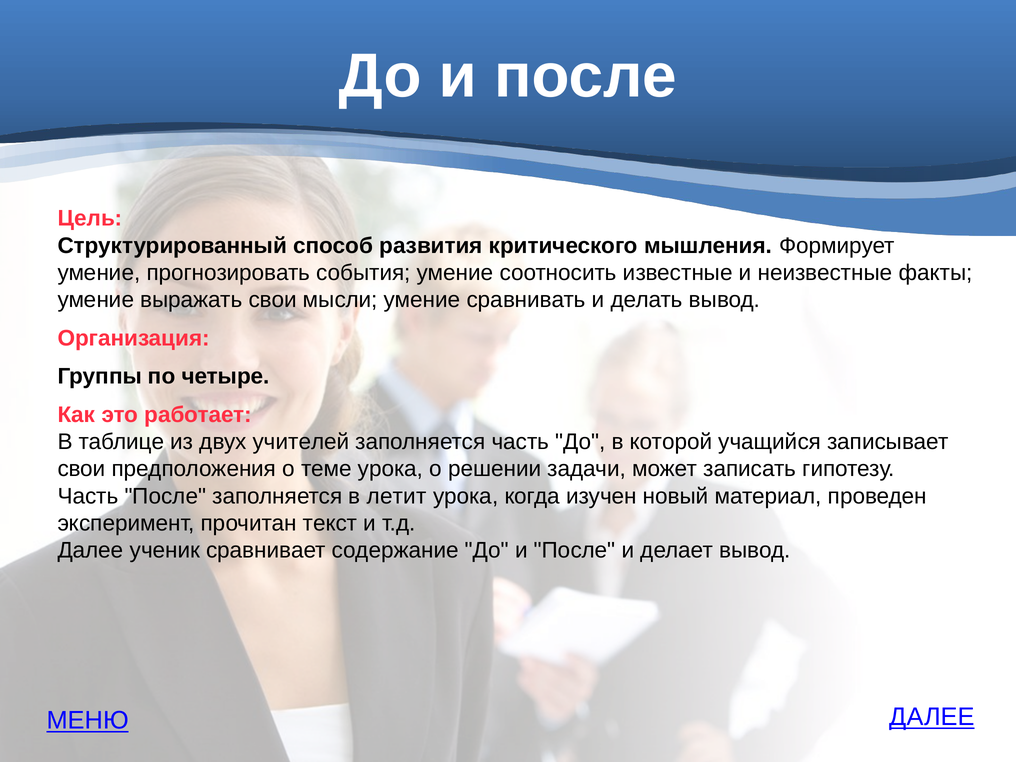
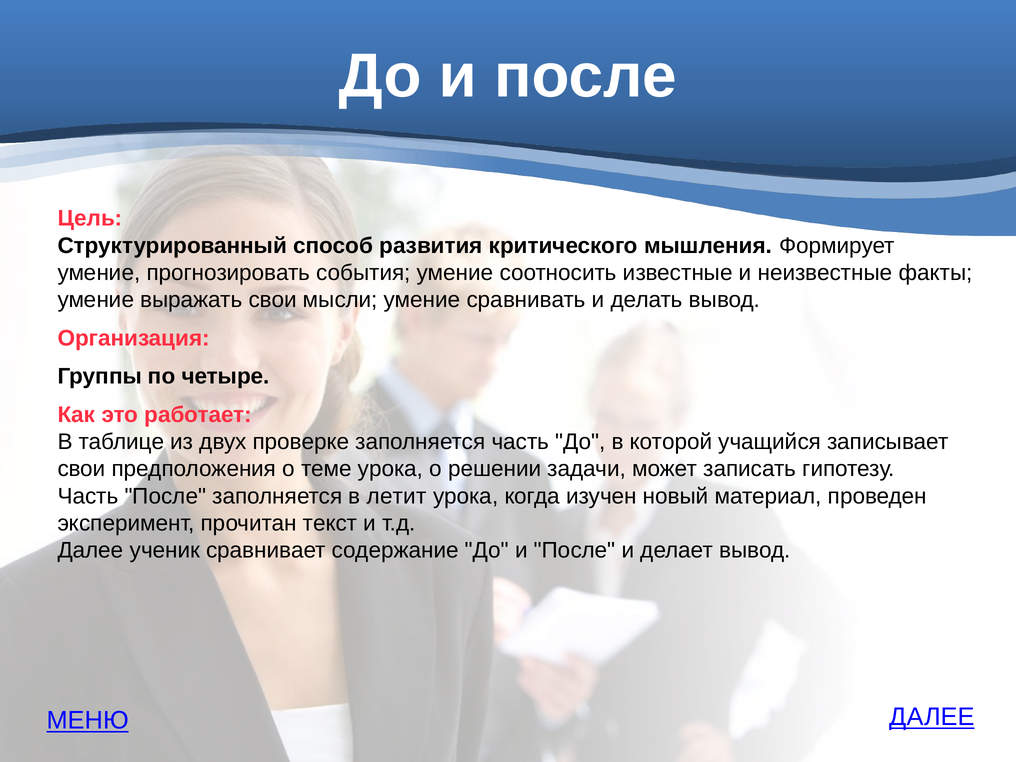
учителей: учителей -> проверке
